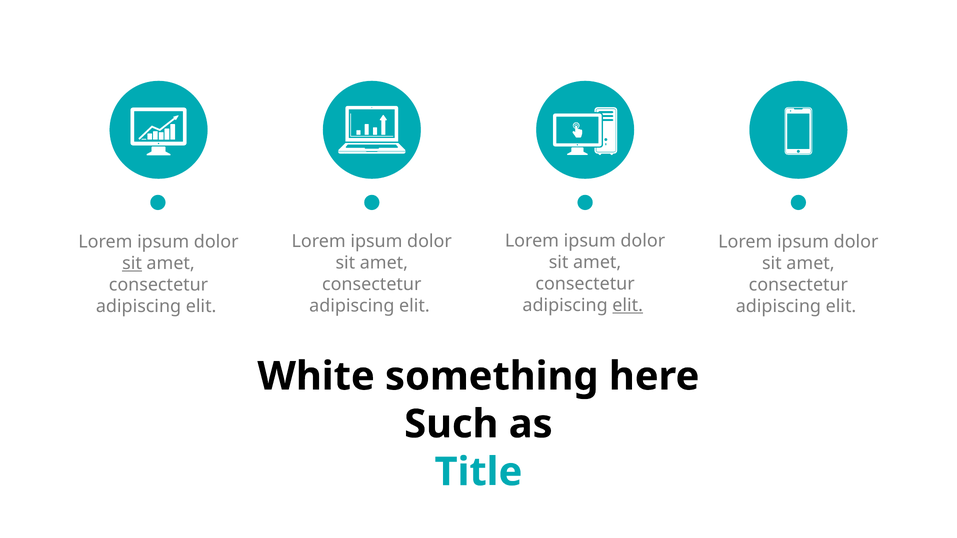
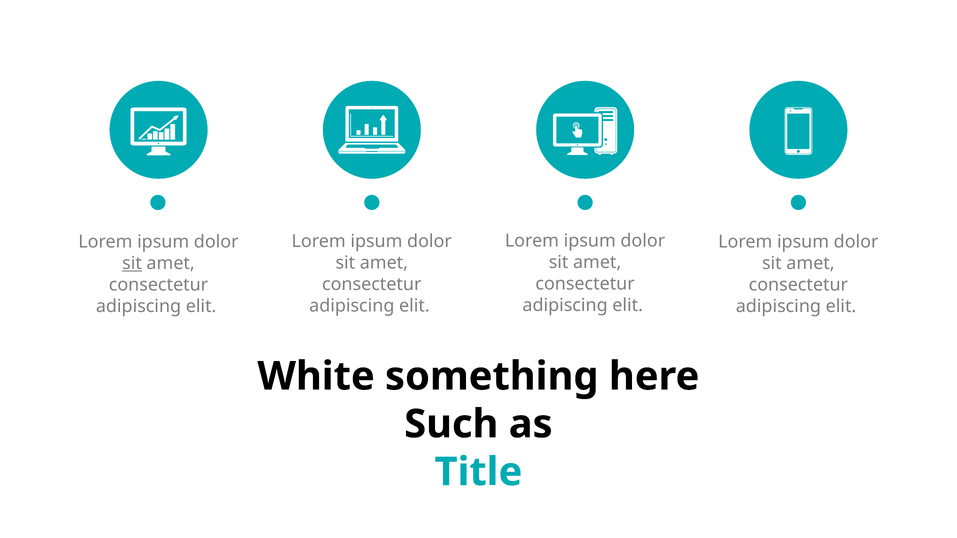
elit at (628, 306) underline: present -> none
